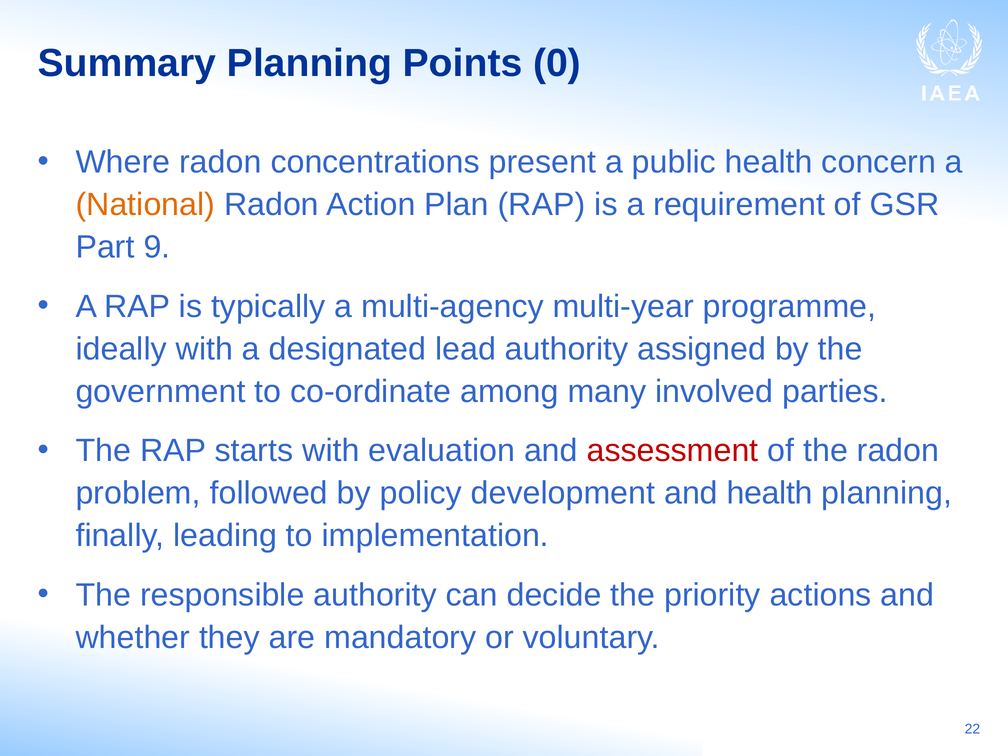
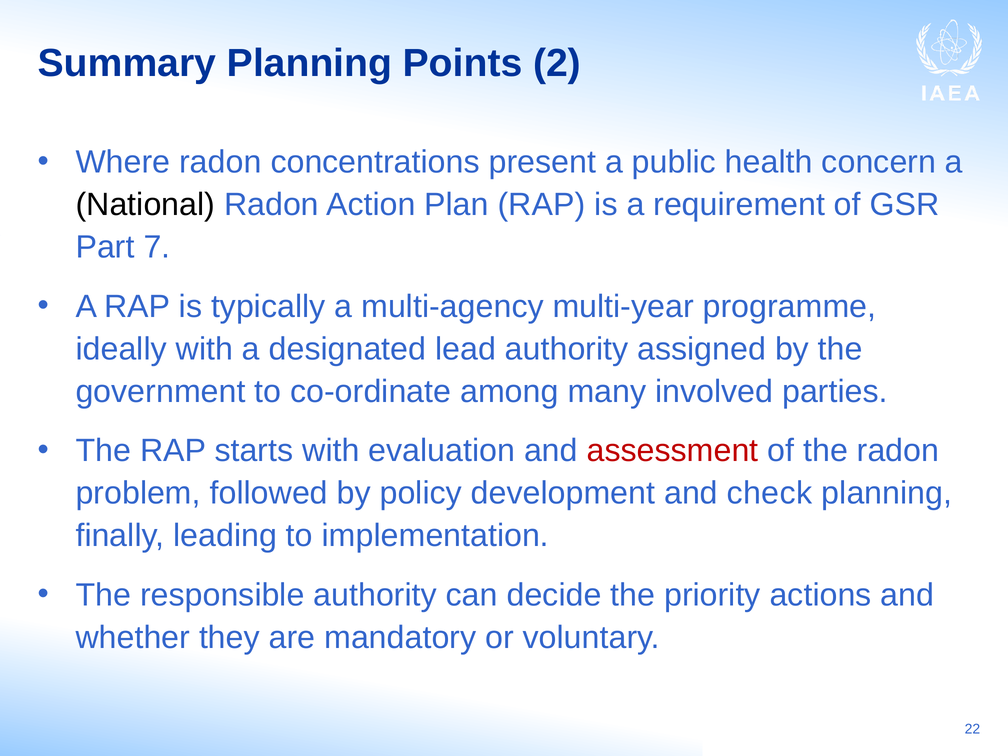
0: 0 -> 2
National colour: orange -> black
9: 9 -> 7
and health: health -> check
